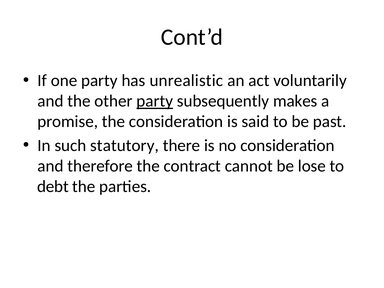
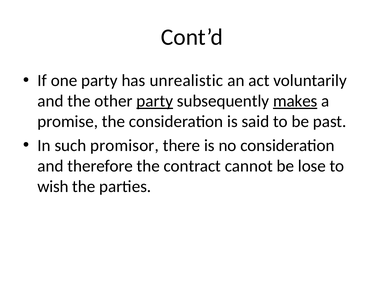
makes underline: none -> present
statutory: statutory -> promisor
debt: debt -> wish
